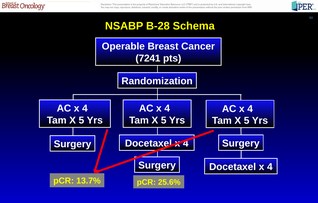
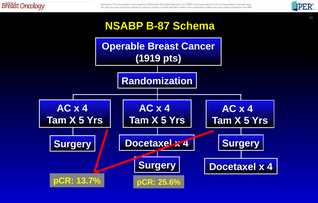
B-28: B-28 -> B-87
7241: 7241 -> 1919
